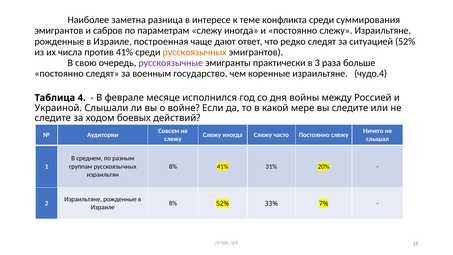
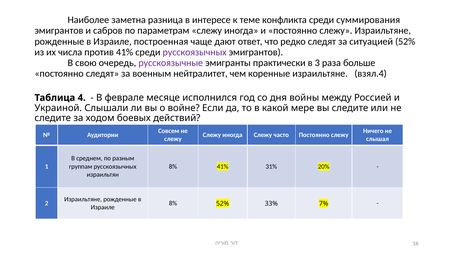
русскоязычных at (195, 52) colour: orange -> purple
государство: государство -> нейтралитет
чудо.4: чудо.4 -> взял.4
